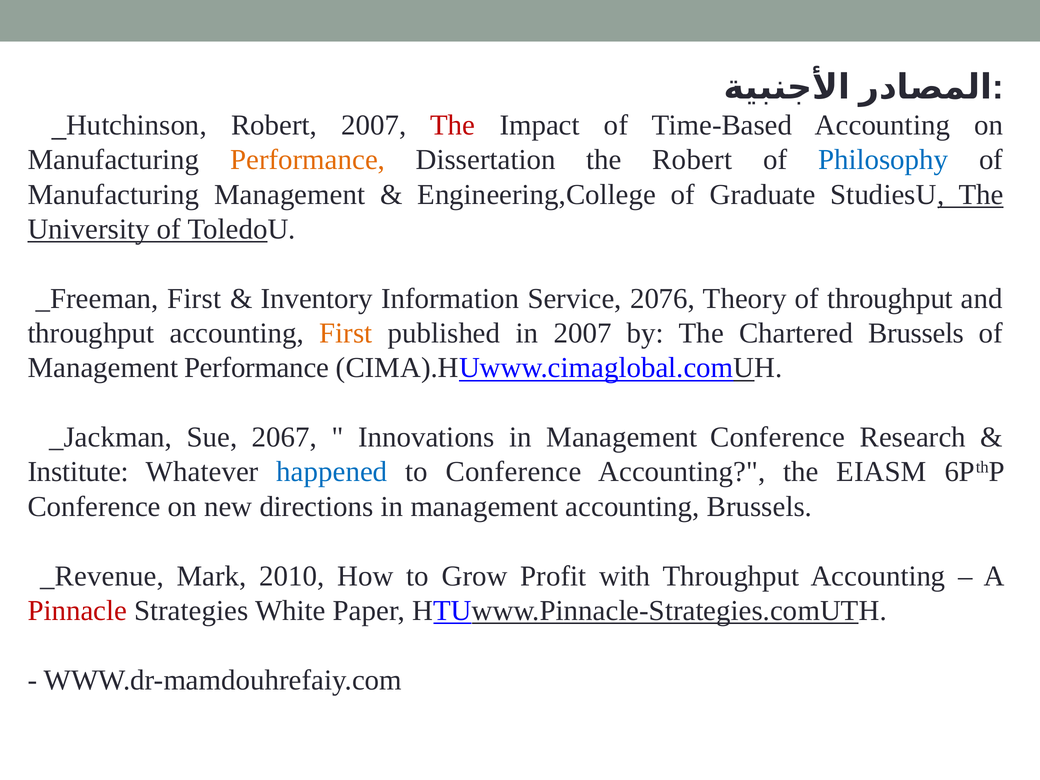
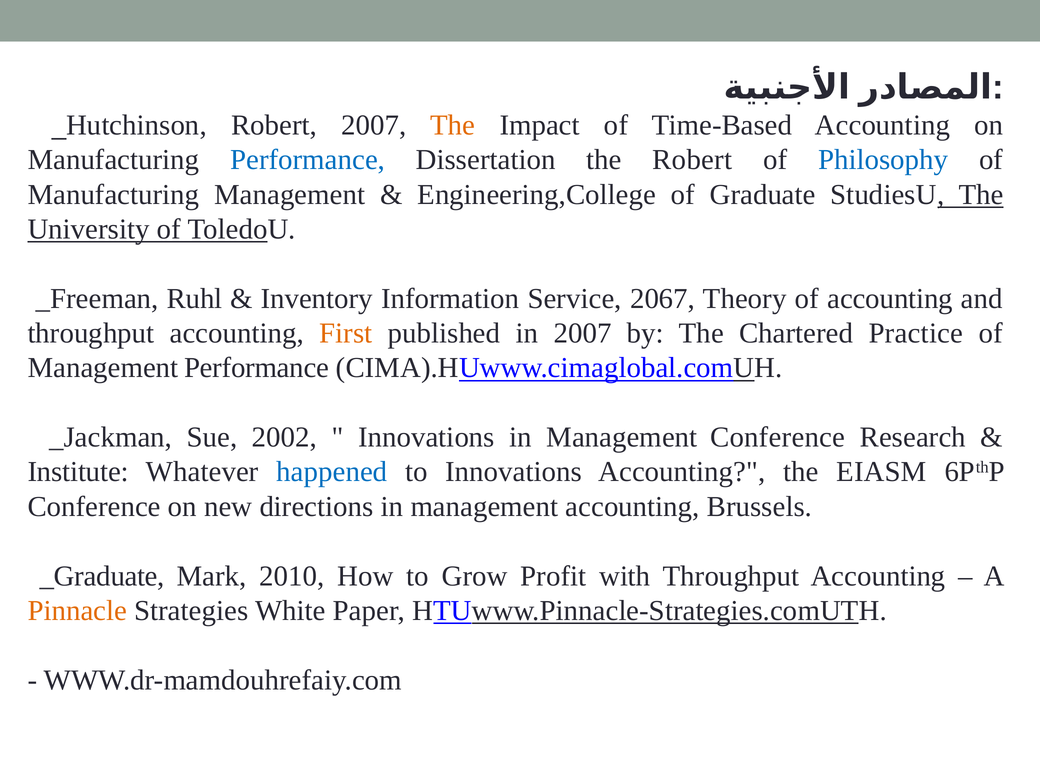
The at (453, 125) colour: red -> orange
Performance at (308, 160) colour: orange -> blue
_Freeman First: First -> Ruhl
2076: 2076 -> 2067
of throughput: throughput -> accounting
Chartered Brussels: Brussels -> Practice
2067: 2067 -> 2002
to Conference: Conference -> Innovations
_Revenue: _Revenue -> _Graduate
Pinnacle colour: red -> orange
